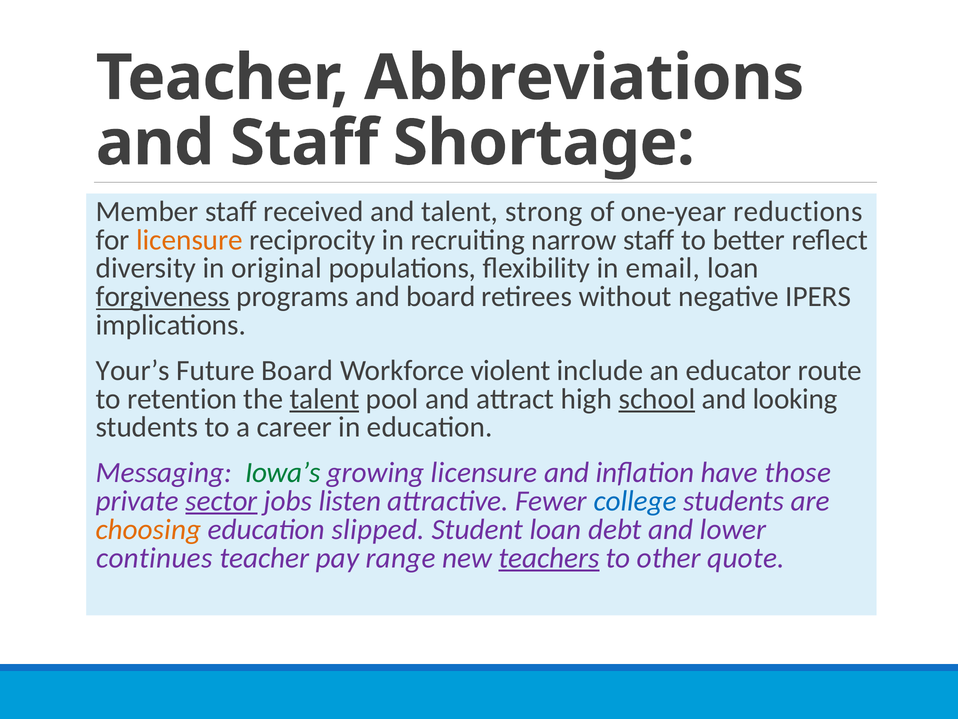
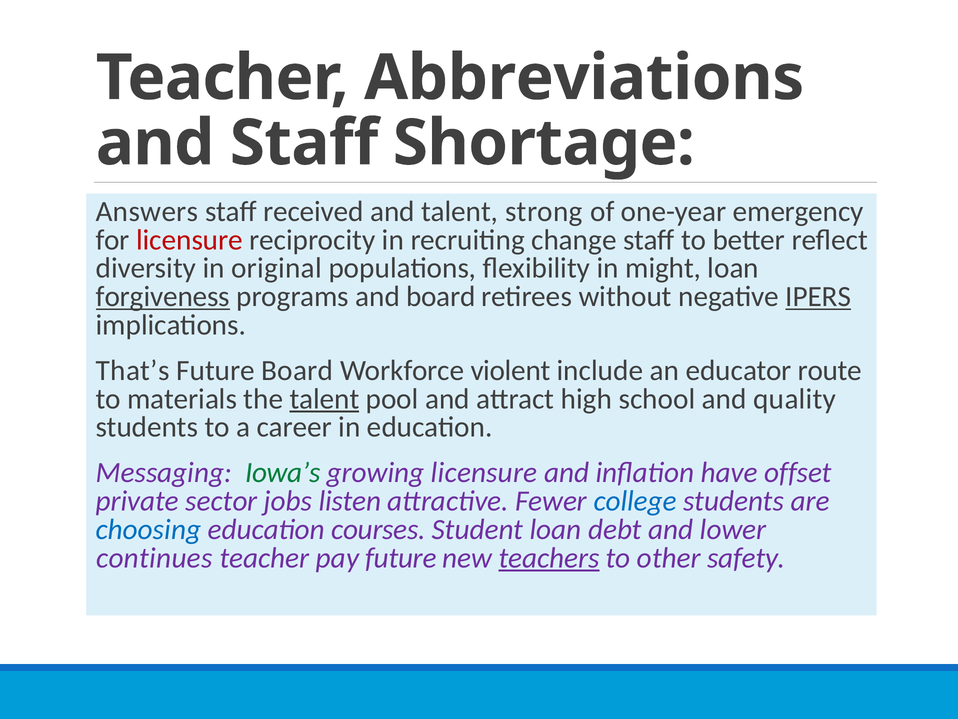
Member: Member -> Answers
reductions: reductions -> emergency
licensure at (190, 240) colour: orange -> red
narrow: narrow -> change
email: email -> might
IPERS underline: none -> present
Your’s: Your’s -> That’s
retention: retention -> materials
school underline: present -> none
looking: looking -> quality
those: those -> offset
sector underline: present -> none
choosing colour: orange -> blue
slipped: slipped -> courses
pay range: range -> future
quote: quote -> safety
